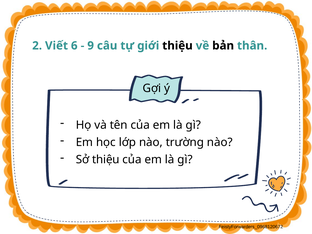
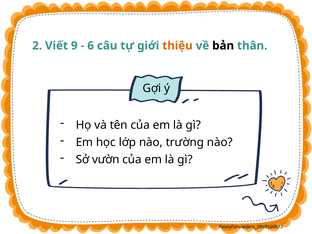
6: 6 -> 9
9: 9 -> 6
thiệu at (177, 46) colour: black -> orange
Sở thiệu: thiệu -> vườn
